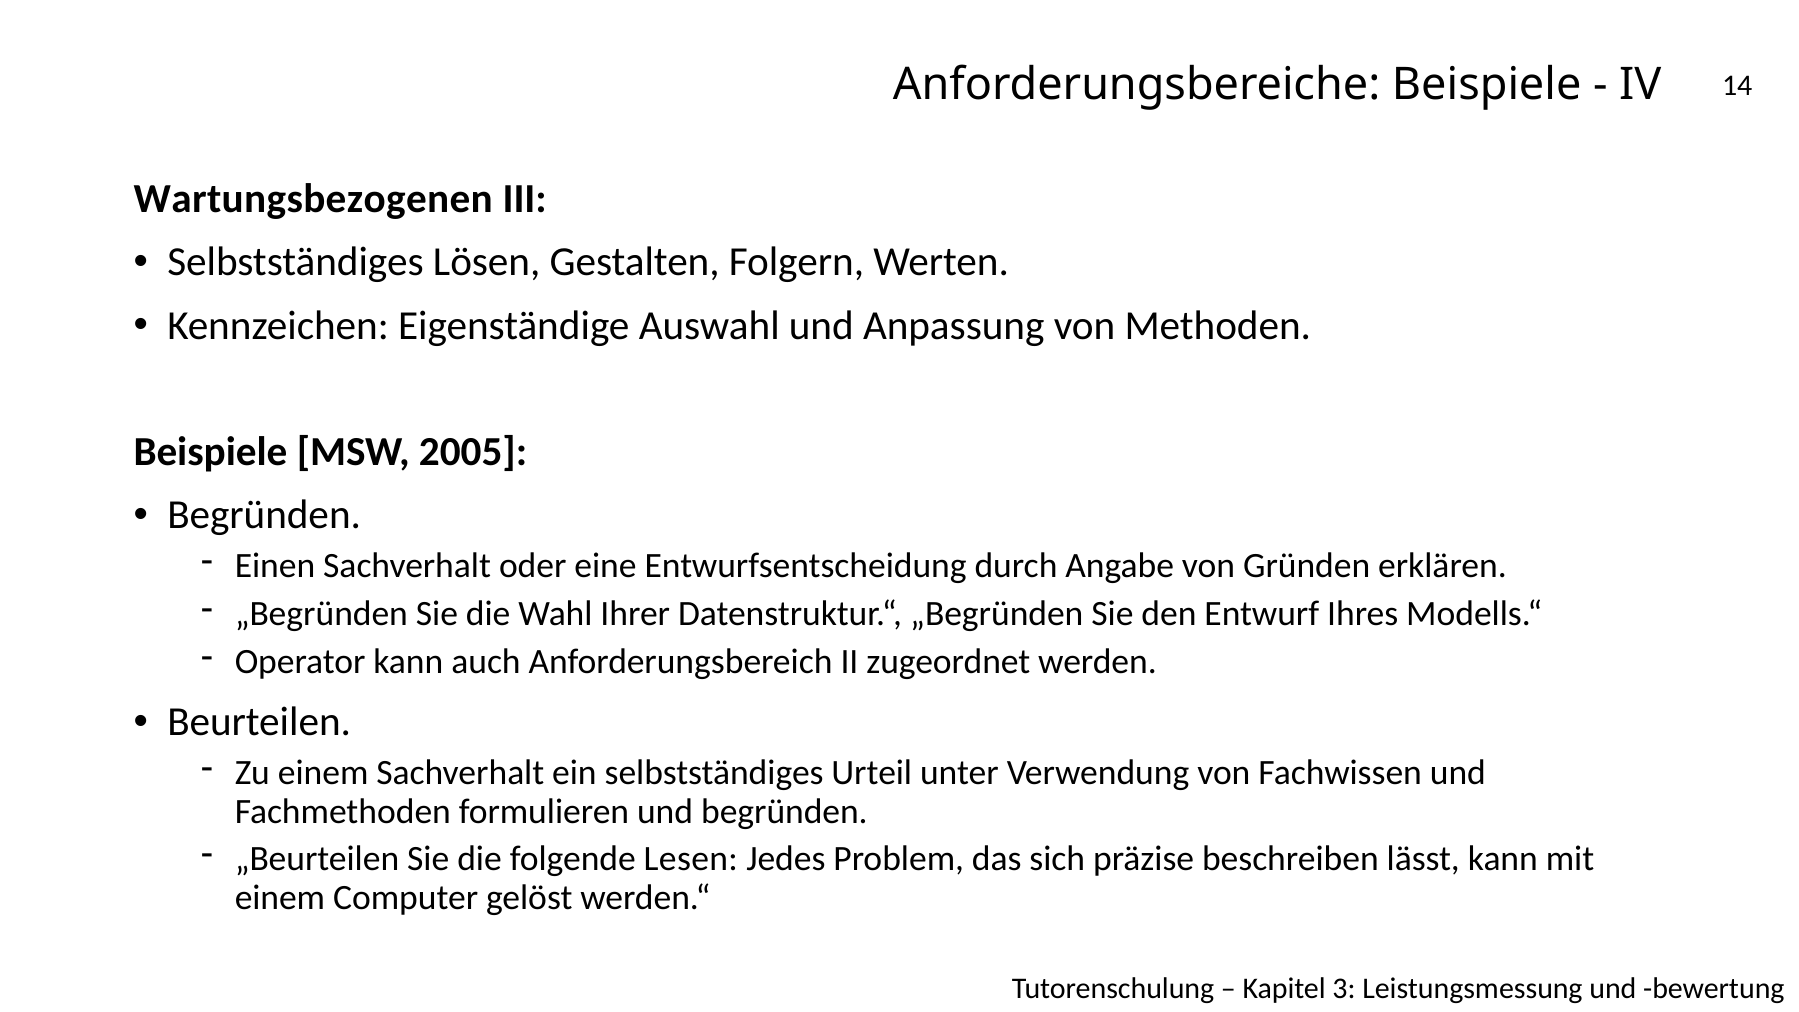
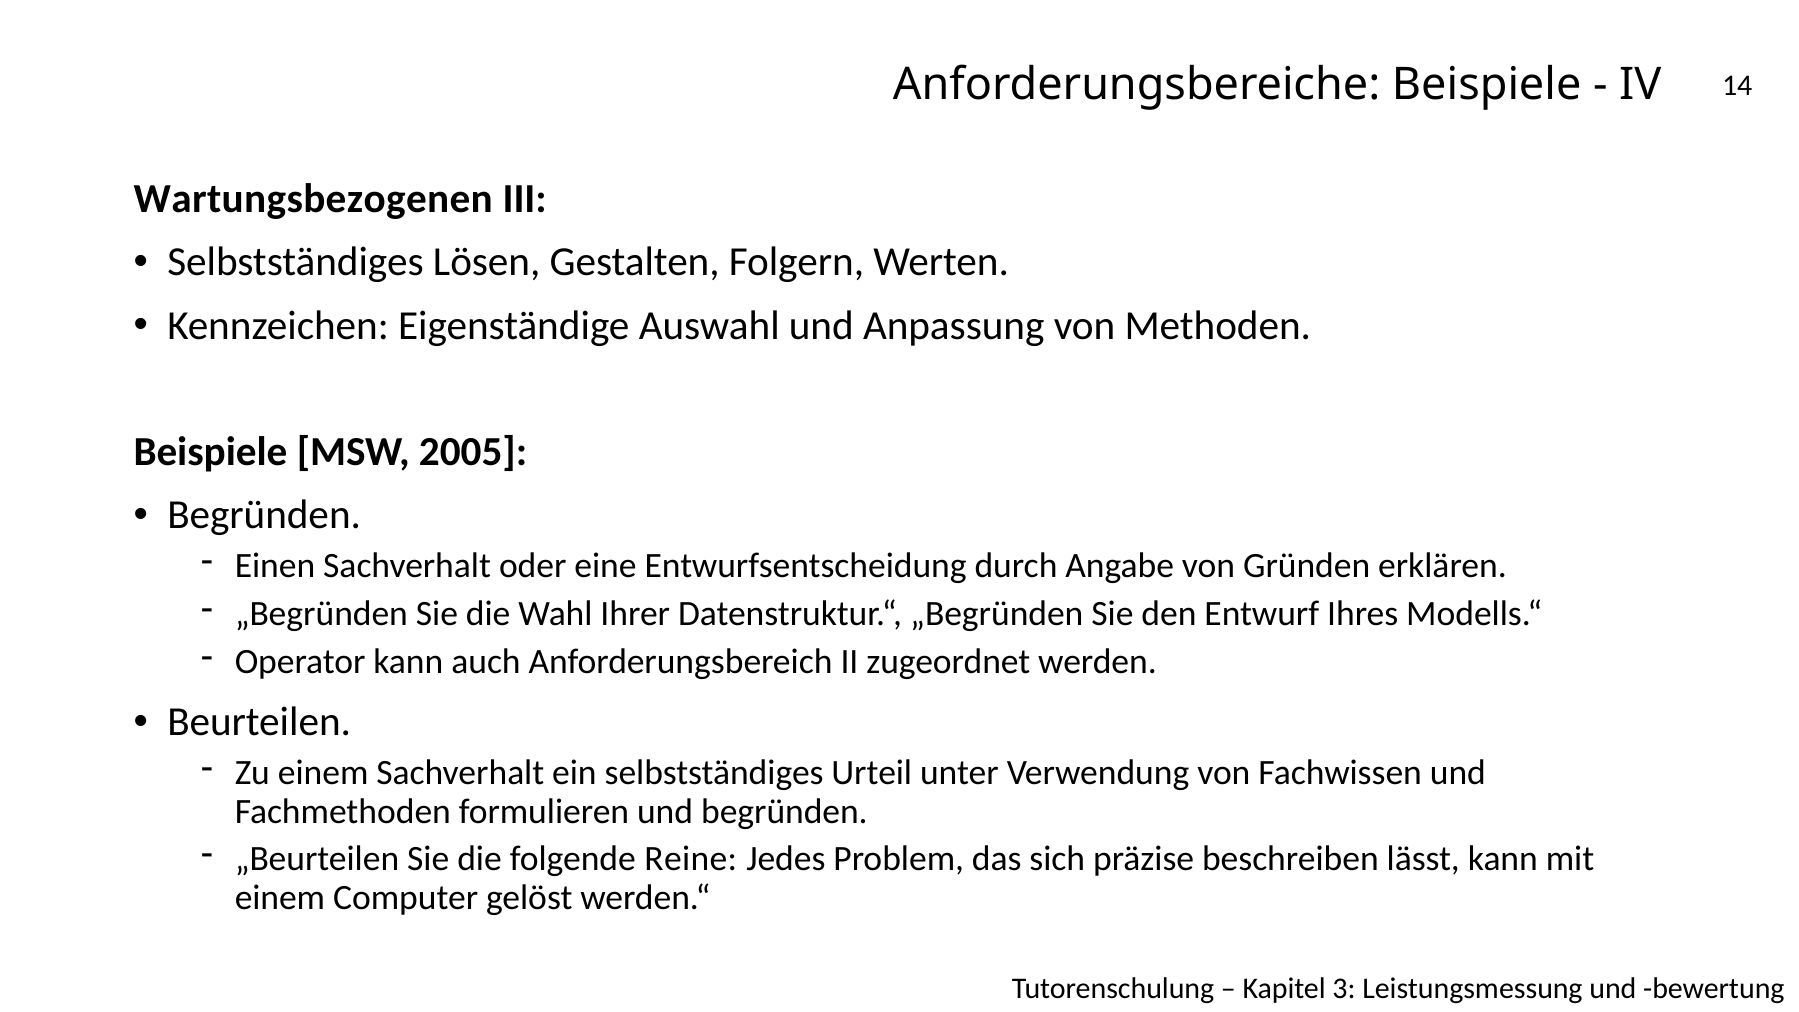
Lesen: Lesen -> Reine
